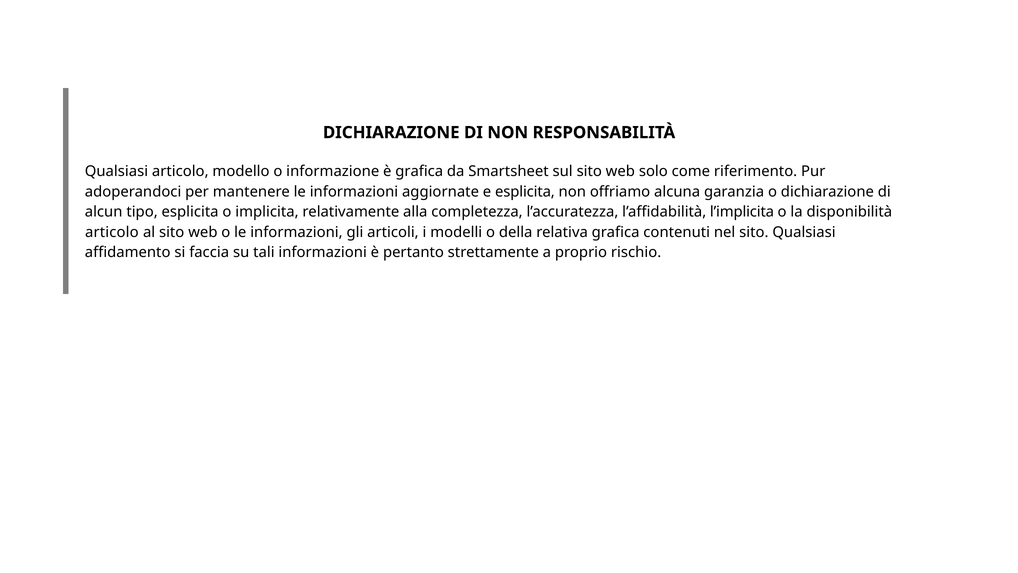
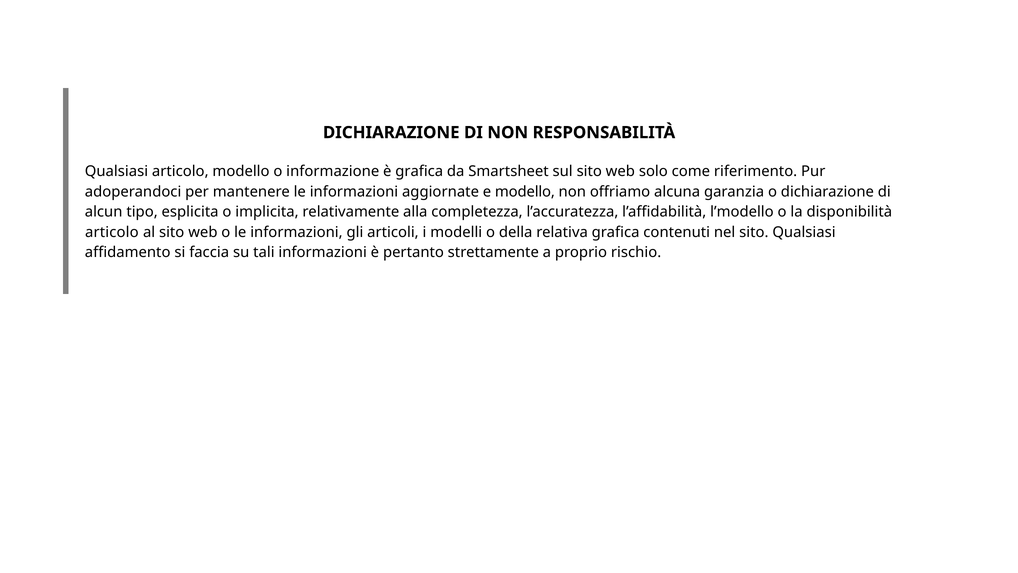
e esplicita: esplicita -> modello
l’implicita: l’implicita -> l’modello
